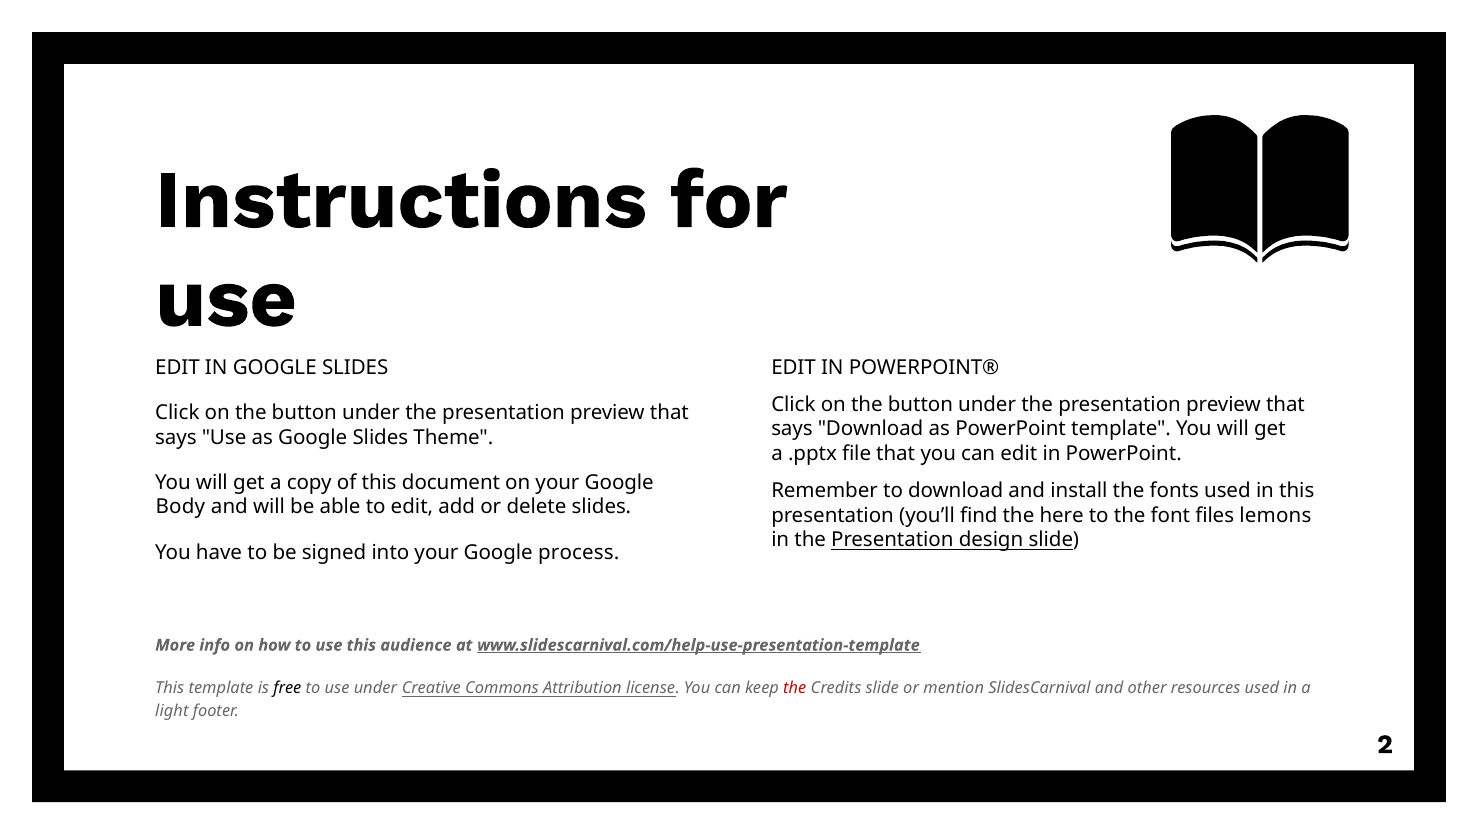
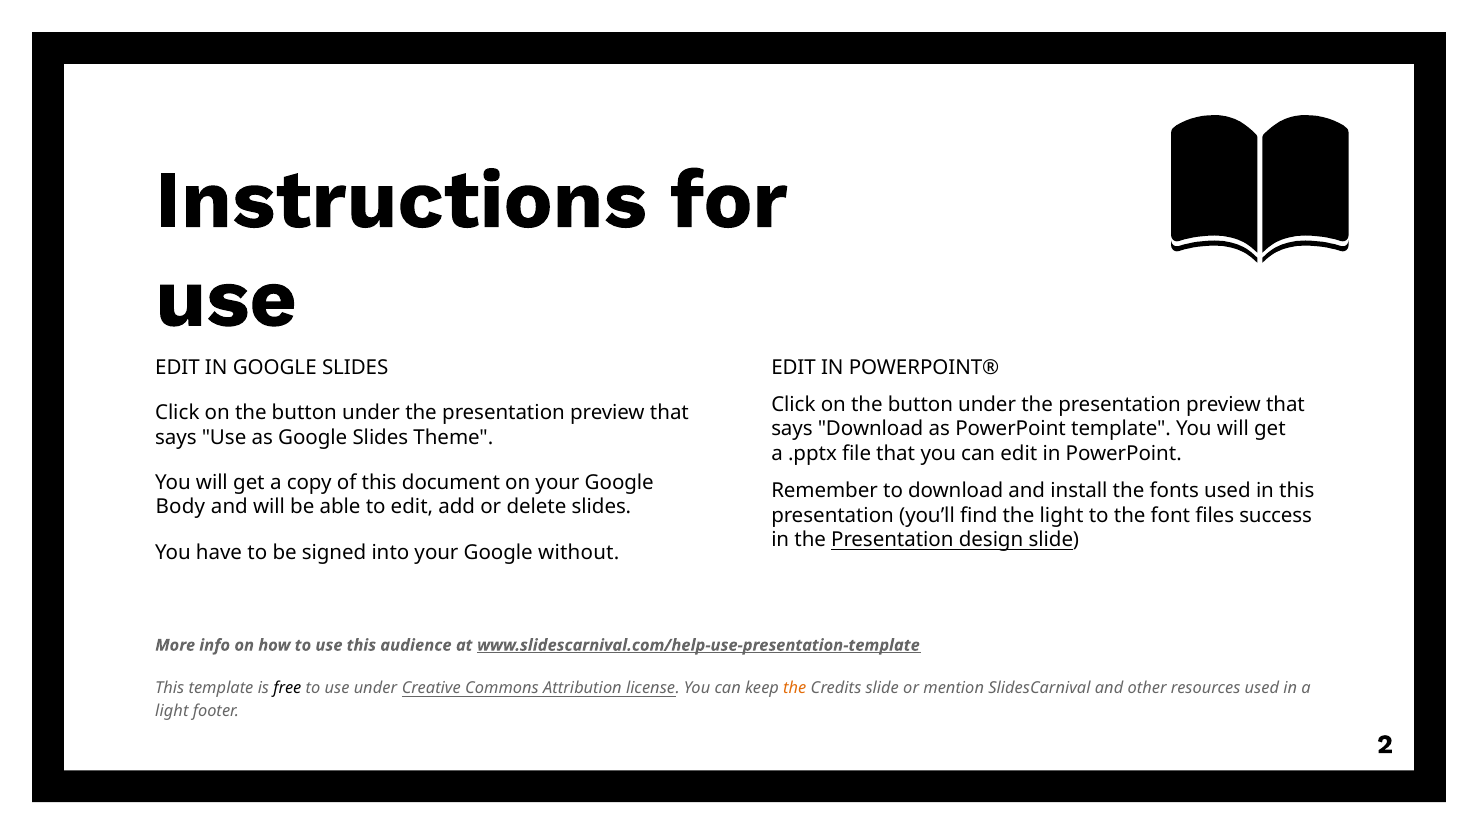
the here: here -> light
lemons: lemons -> success
process: process -> without
the at (795, 688) colour: red -> orange
